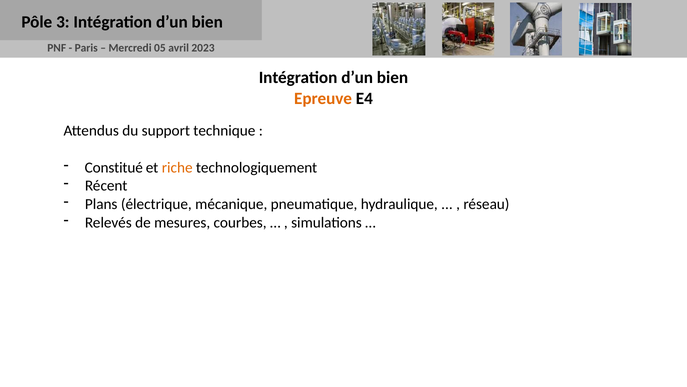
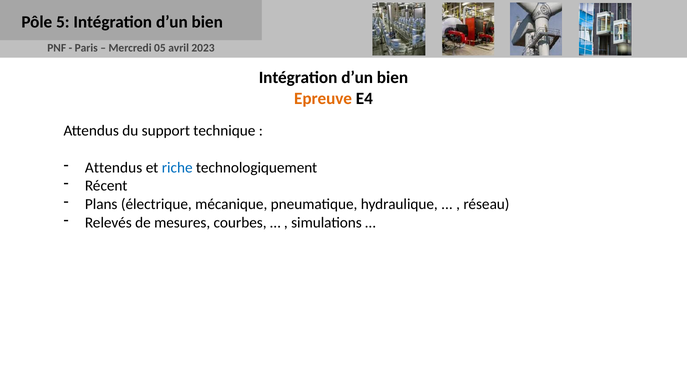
3: 3 -> 5
Constitué at (114, 167): Constitué -> Attendus
riche colour: orange -> blue
